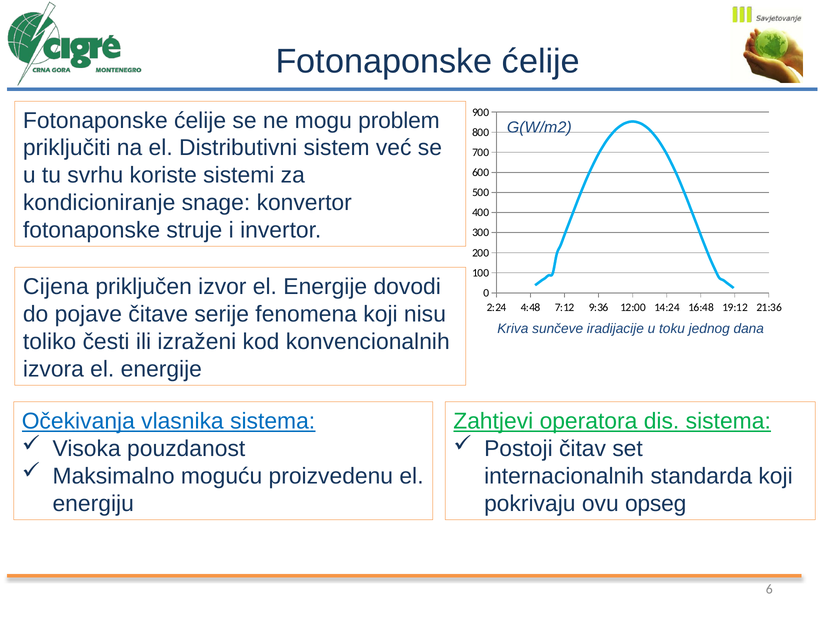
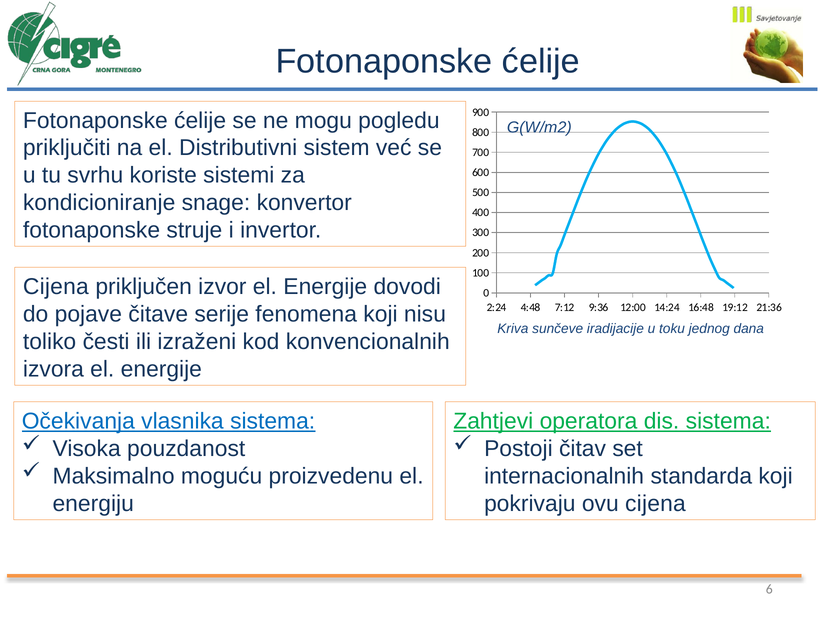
problem: problem -> pogledu
ovu opseg: opseg -> cijena
